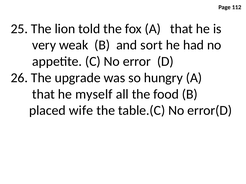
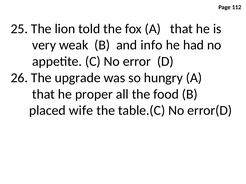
sort: sort -> info
myself: myself -> proper
